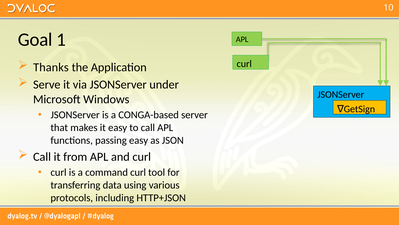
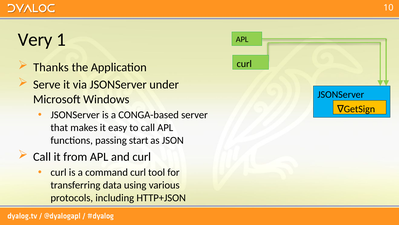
Goal: Goal -> Very
passing easy: easy -> start
